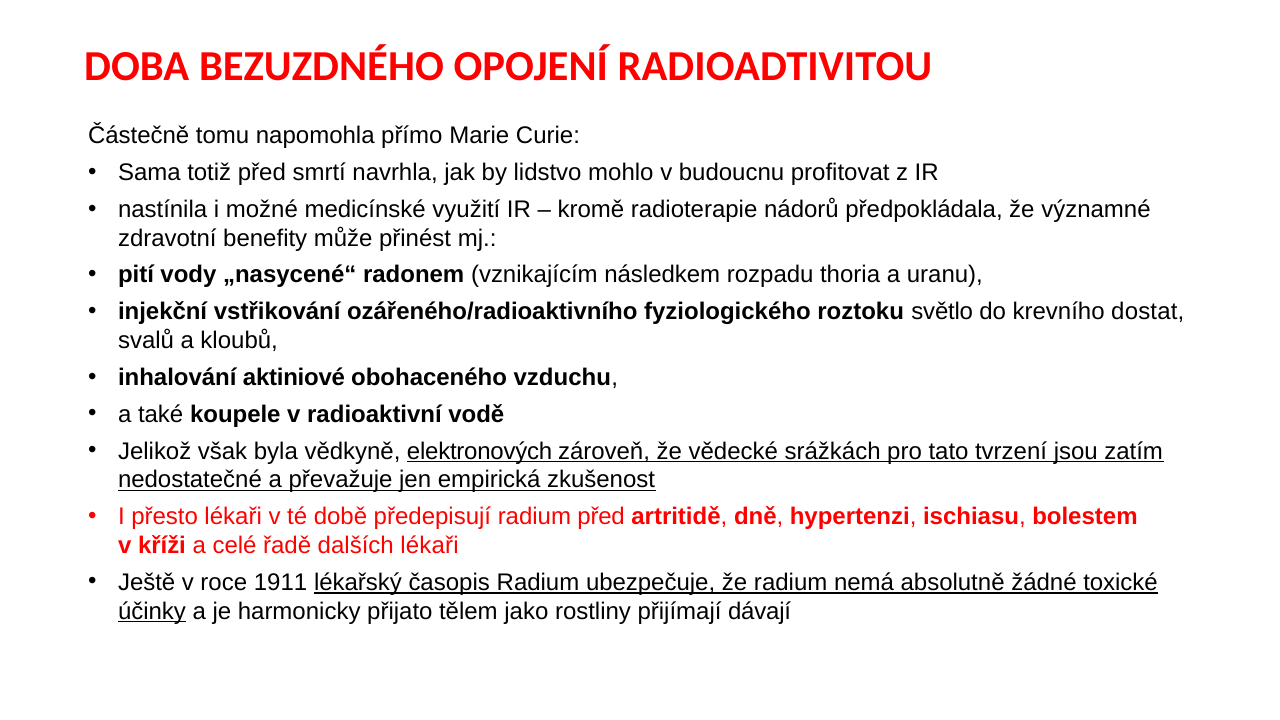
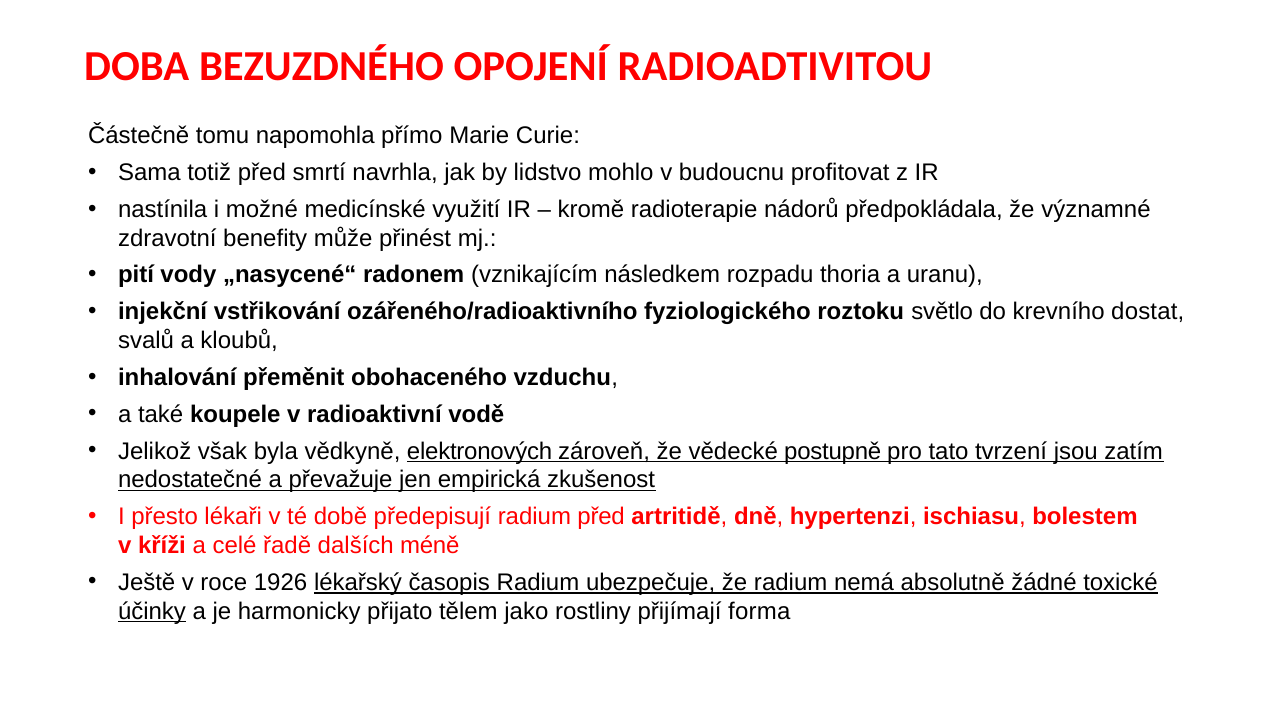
aktiniové: aktiniové -> přeměnit
srážkách: srážkách -> postupně
dalších lékaři: lékaři -> méně
1911: 1911 -> 1926
dávají: dávají -> forma
